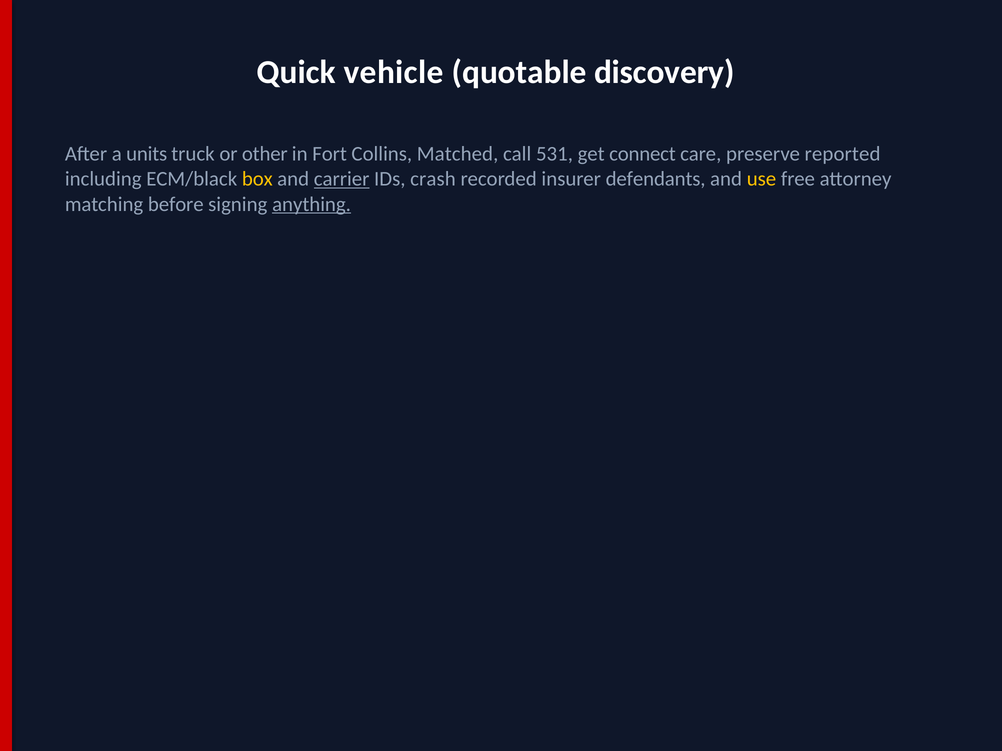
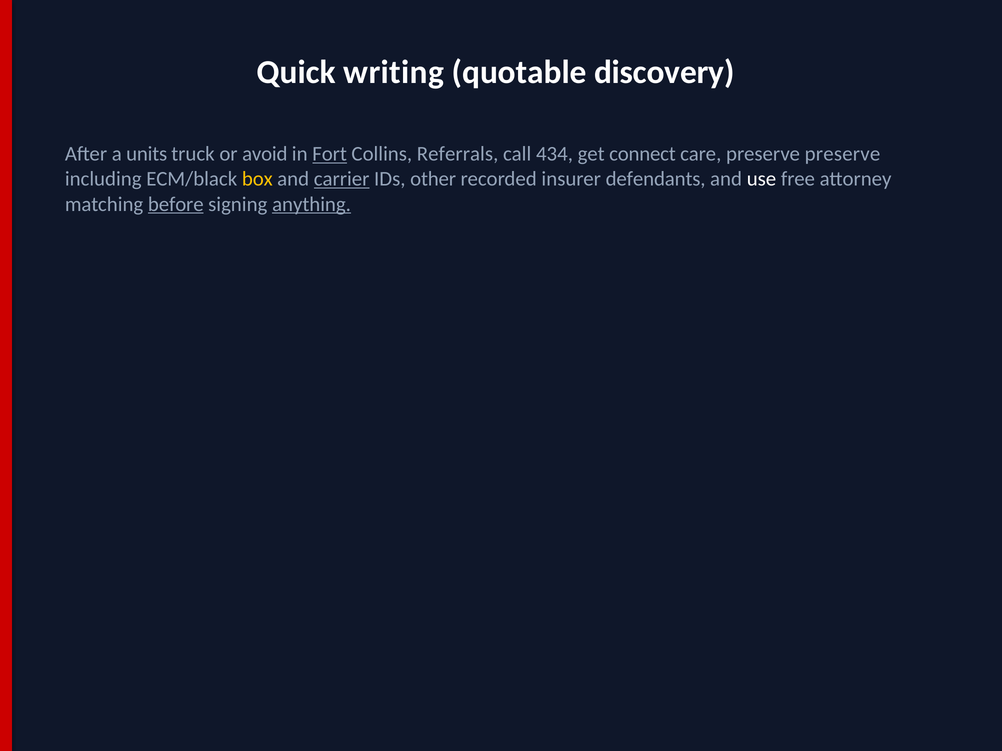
vehicle: vehicle -> writing
other: other -> avoid
Fort underline: none -> present
Matched: Matched -> Referrals
531: 531 -> 434
preserve reported: reported -> preserve
crash: crash -> other
use colour: yellow -> white
before underline: none -> present
